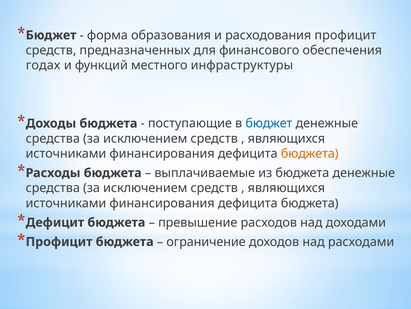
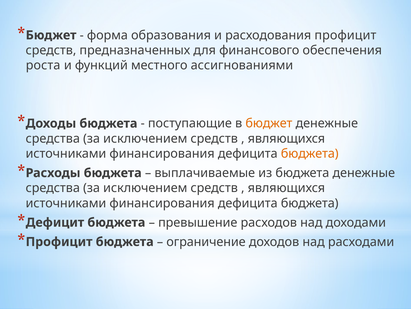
годах: годах -> роста
инфраструктуры: инфраструктуры -> ассигнованиями
бюджет at (269, 123) colour: blue -> orange
